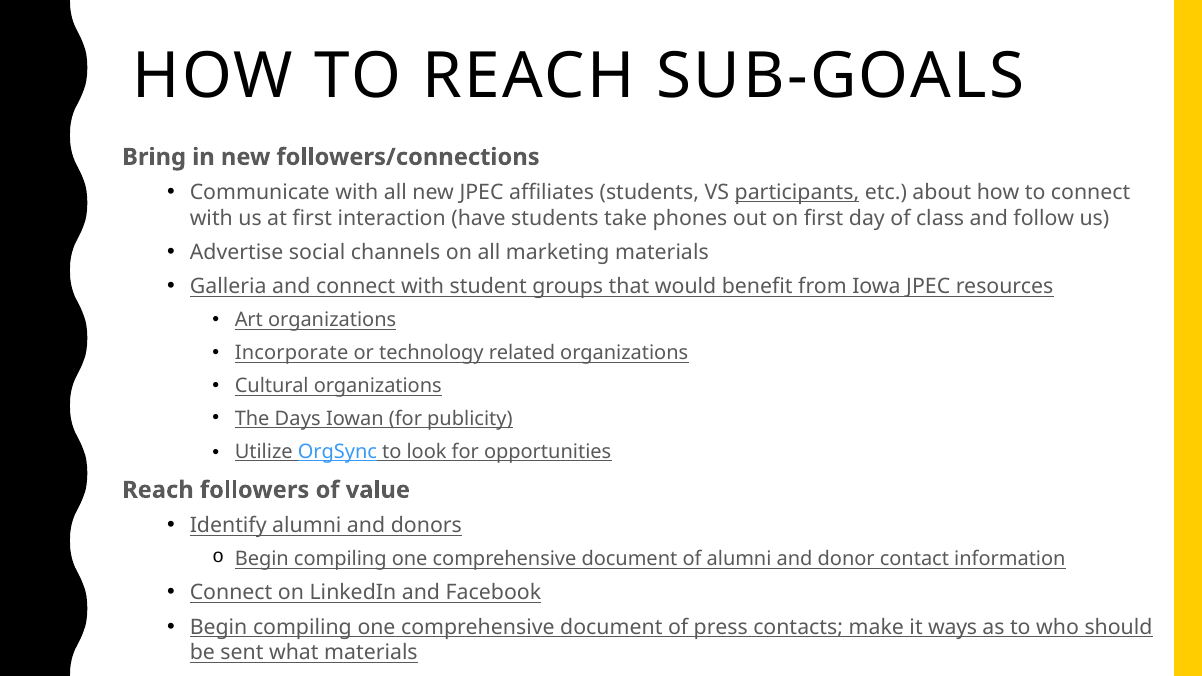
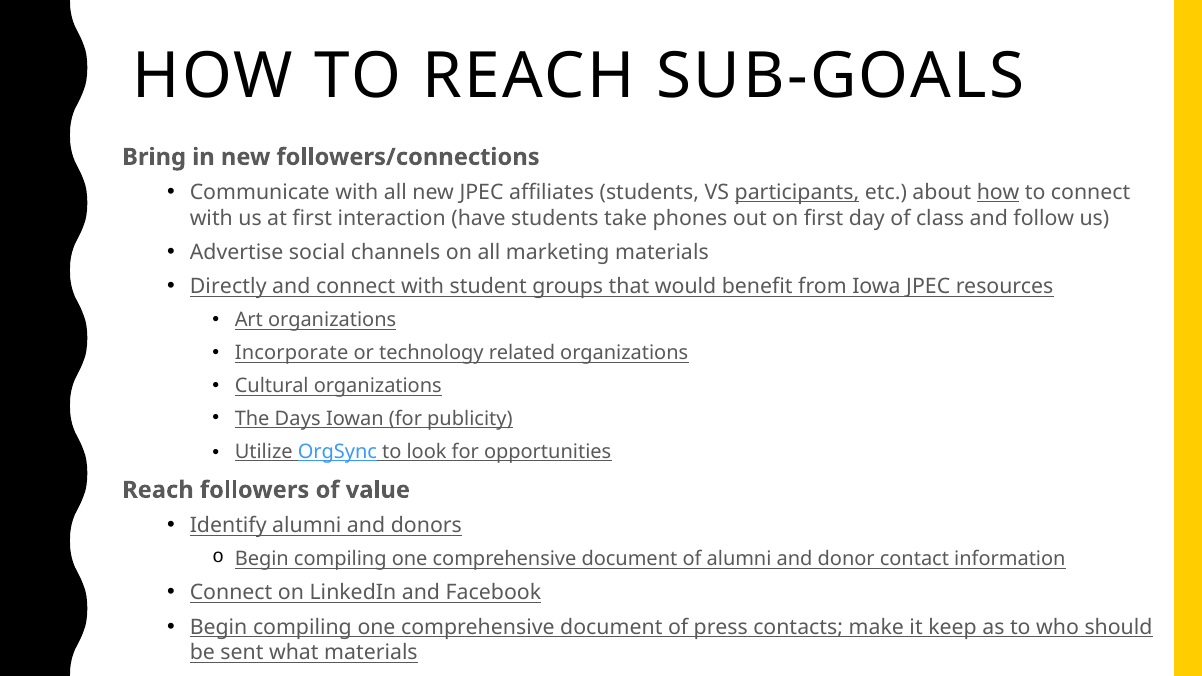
how at (998, 193) underline: none -> present
Galleria: Galleria -> Directly
ways: ways -> keep
